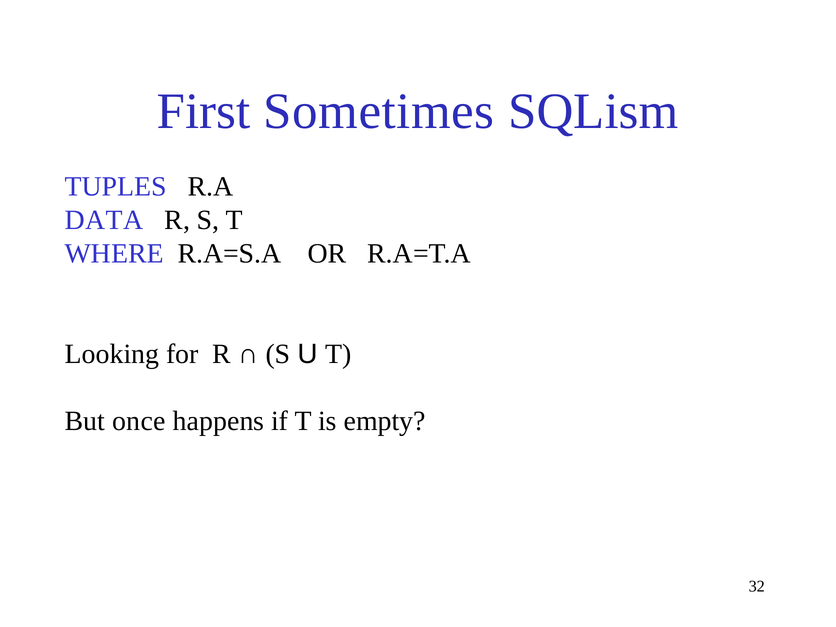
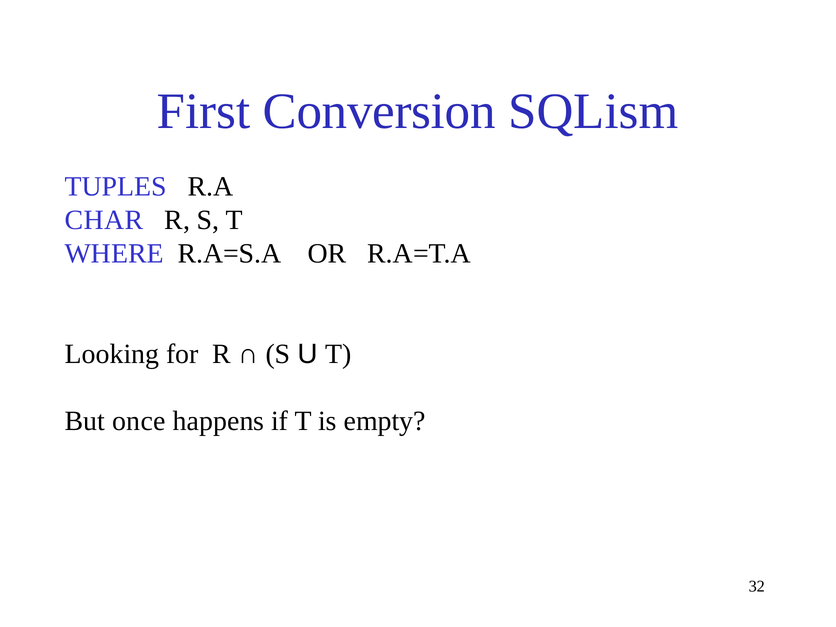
Sometimes: Sometimes -> Conversion
DATA: DATA -> CHAR
